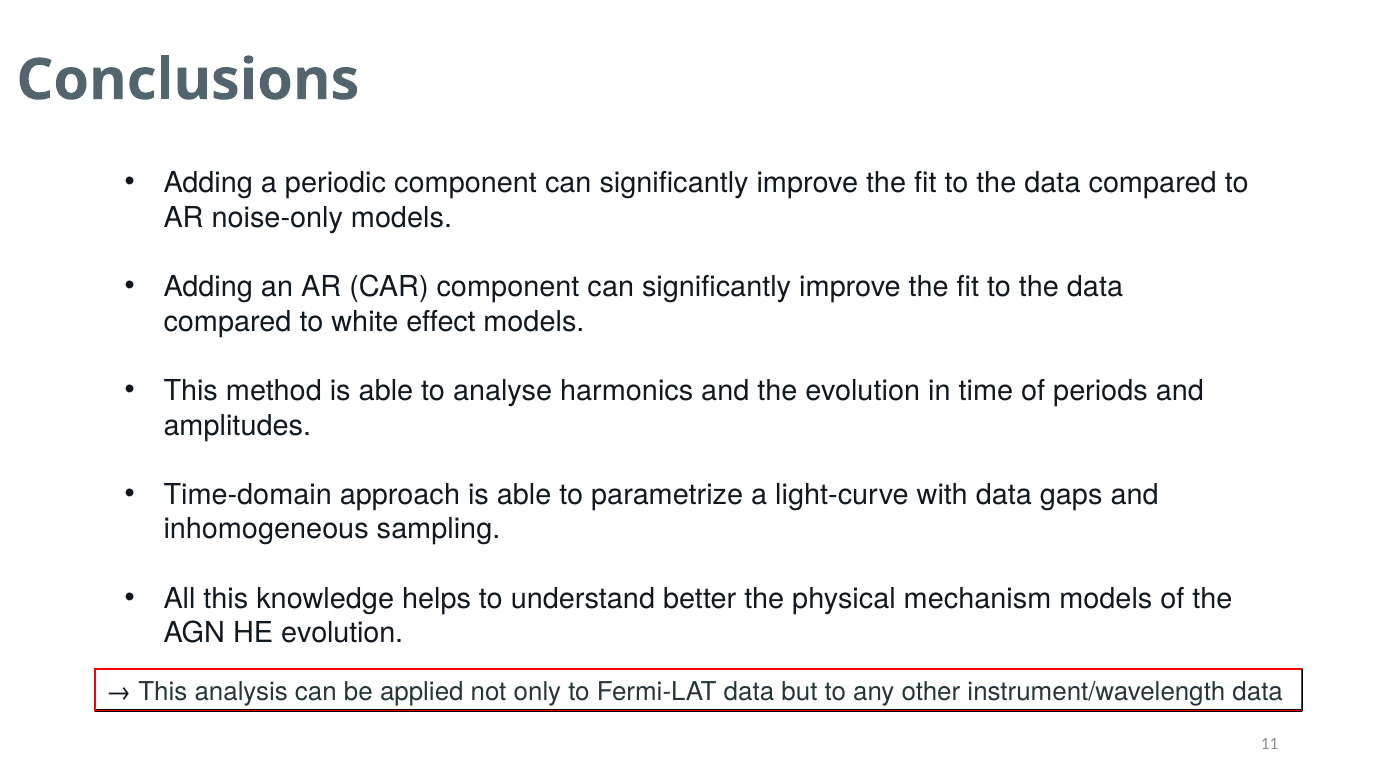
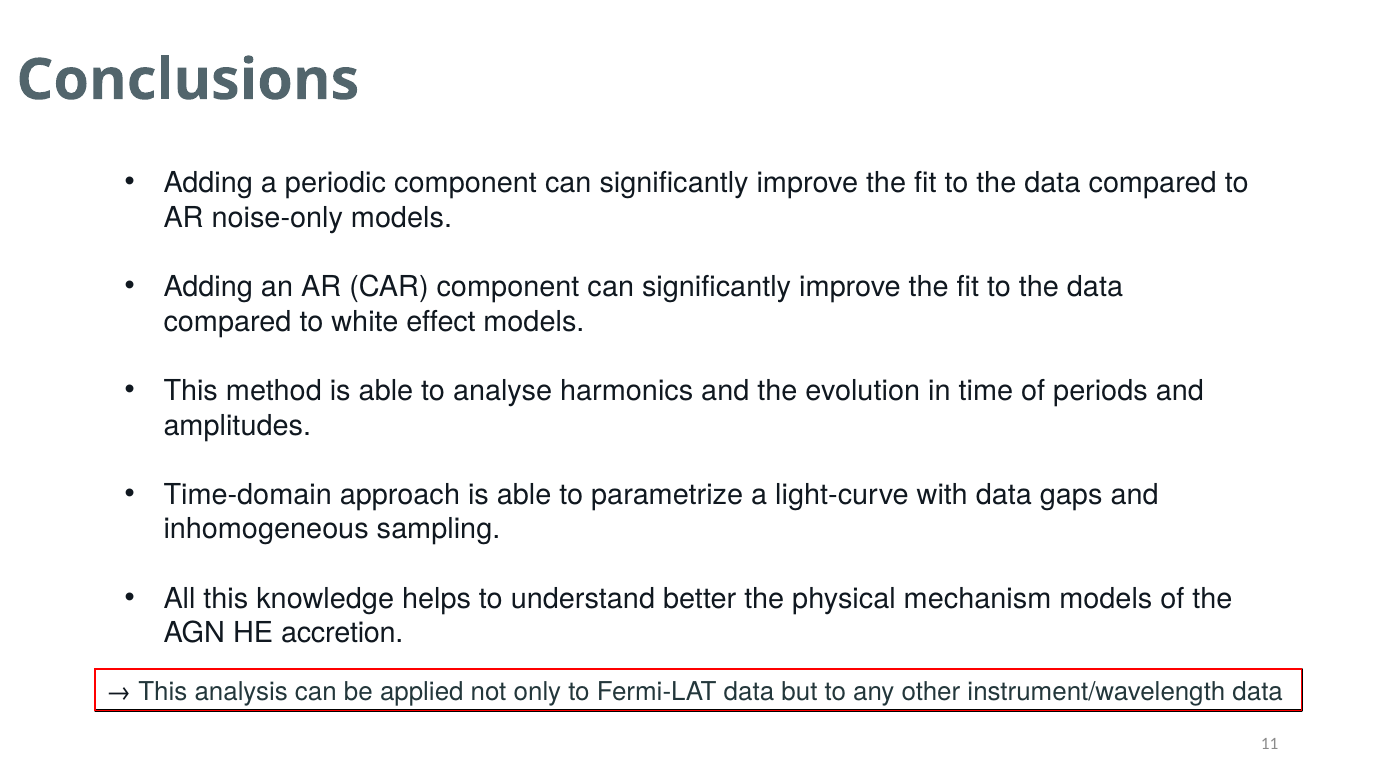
HE evolution: evolution -> accretion
